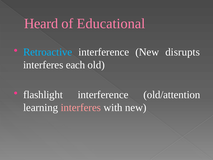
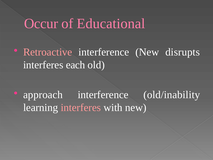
Heard: Heard -> Occur
Retroactive colour: light blue -> pink
flashlight: flashlight -> approach
old/attention: old/attention -> old/inability
